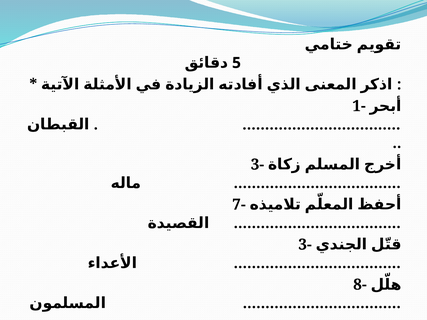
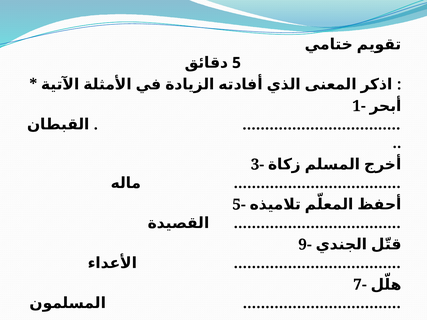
7- at (239, 205): 7- -> 5-
3- at (305, 245): 3- -> 9-
8- at (360, 285): 8- -> 7-
